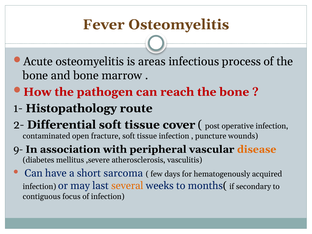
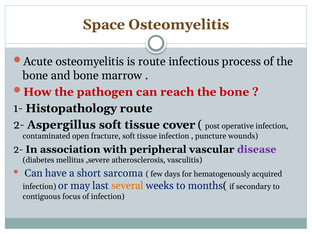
Fever: Fever -> Space
is areas: areas -> route
Differential: Differential -> Aspergillus
9- at (18, 149): 9- -> 2-
disease colour: orange -> purple
